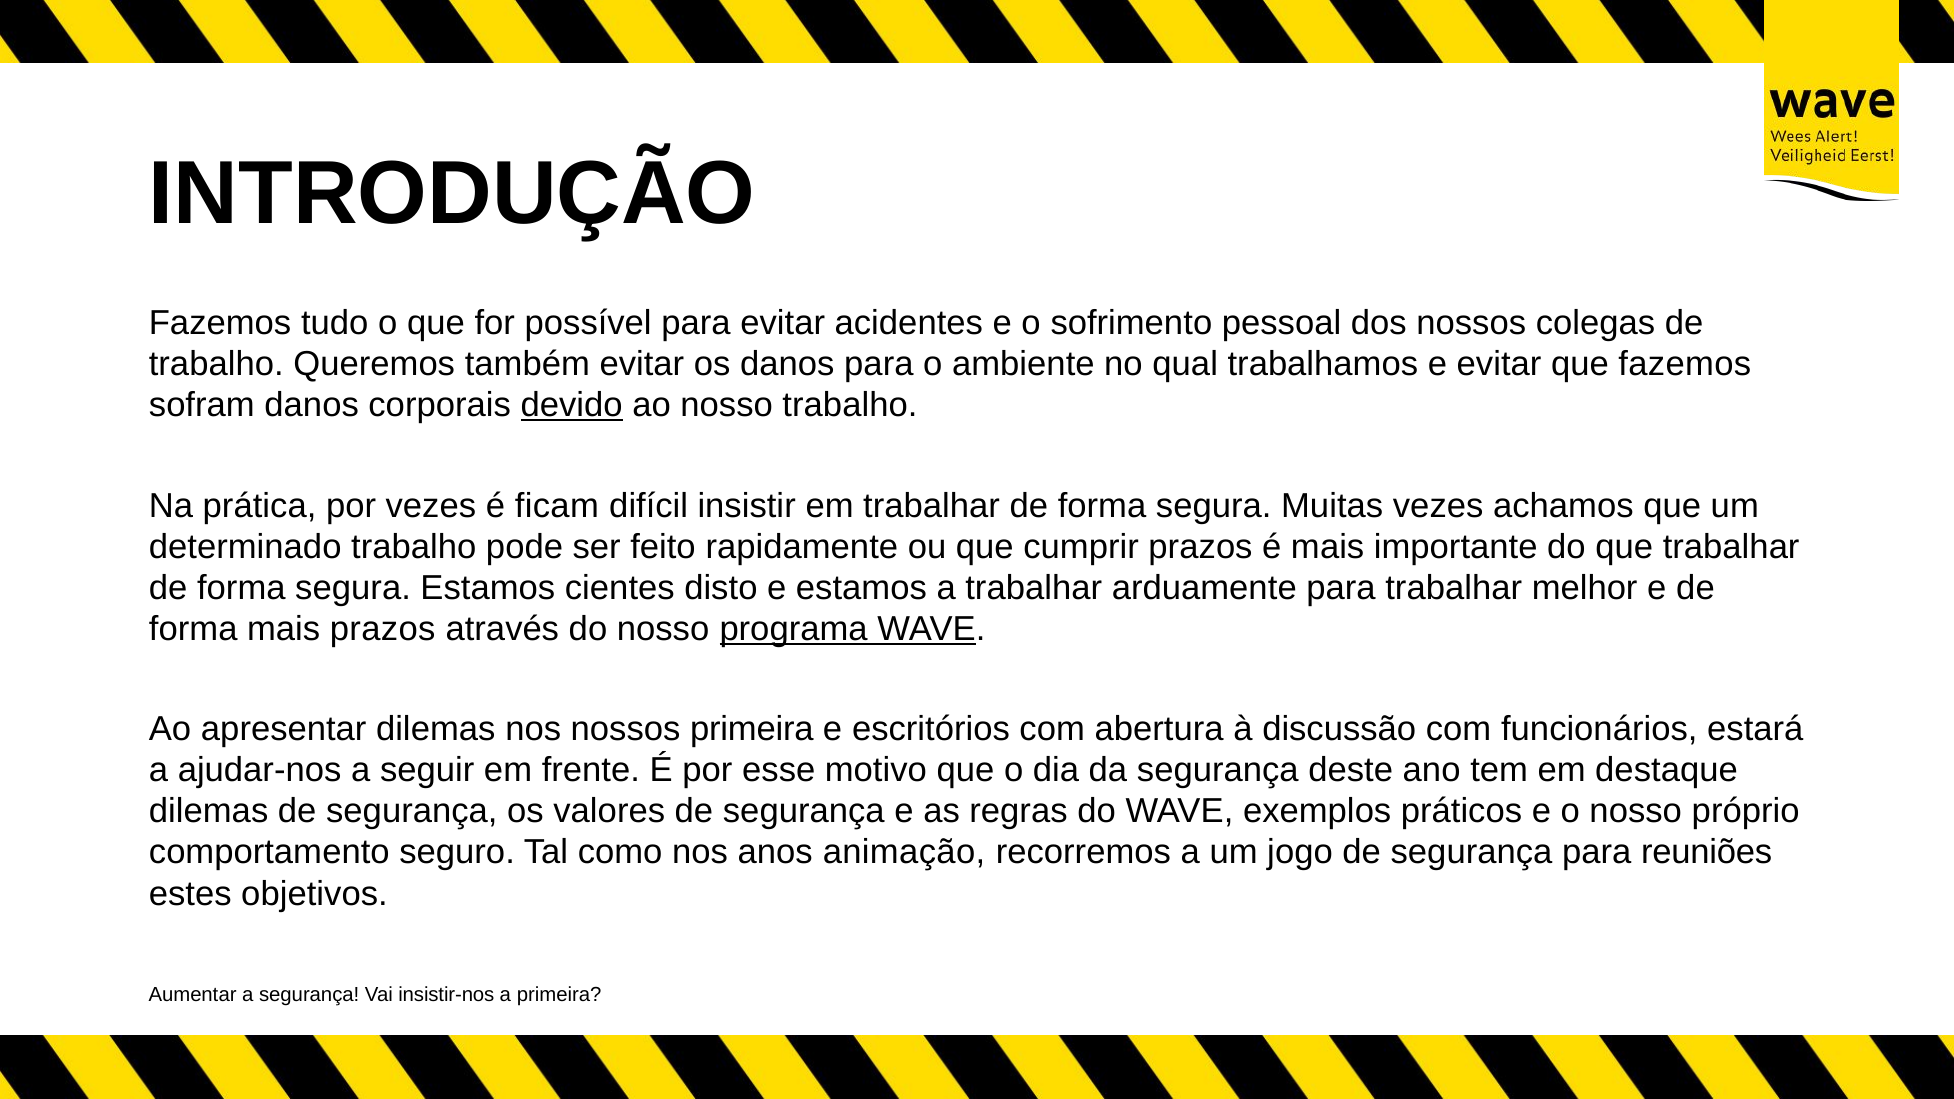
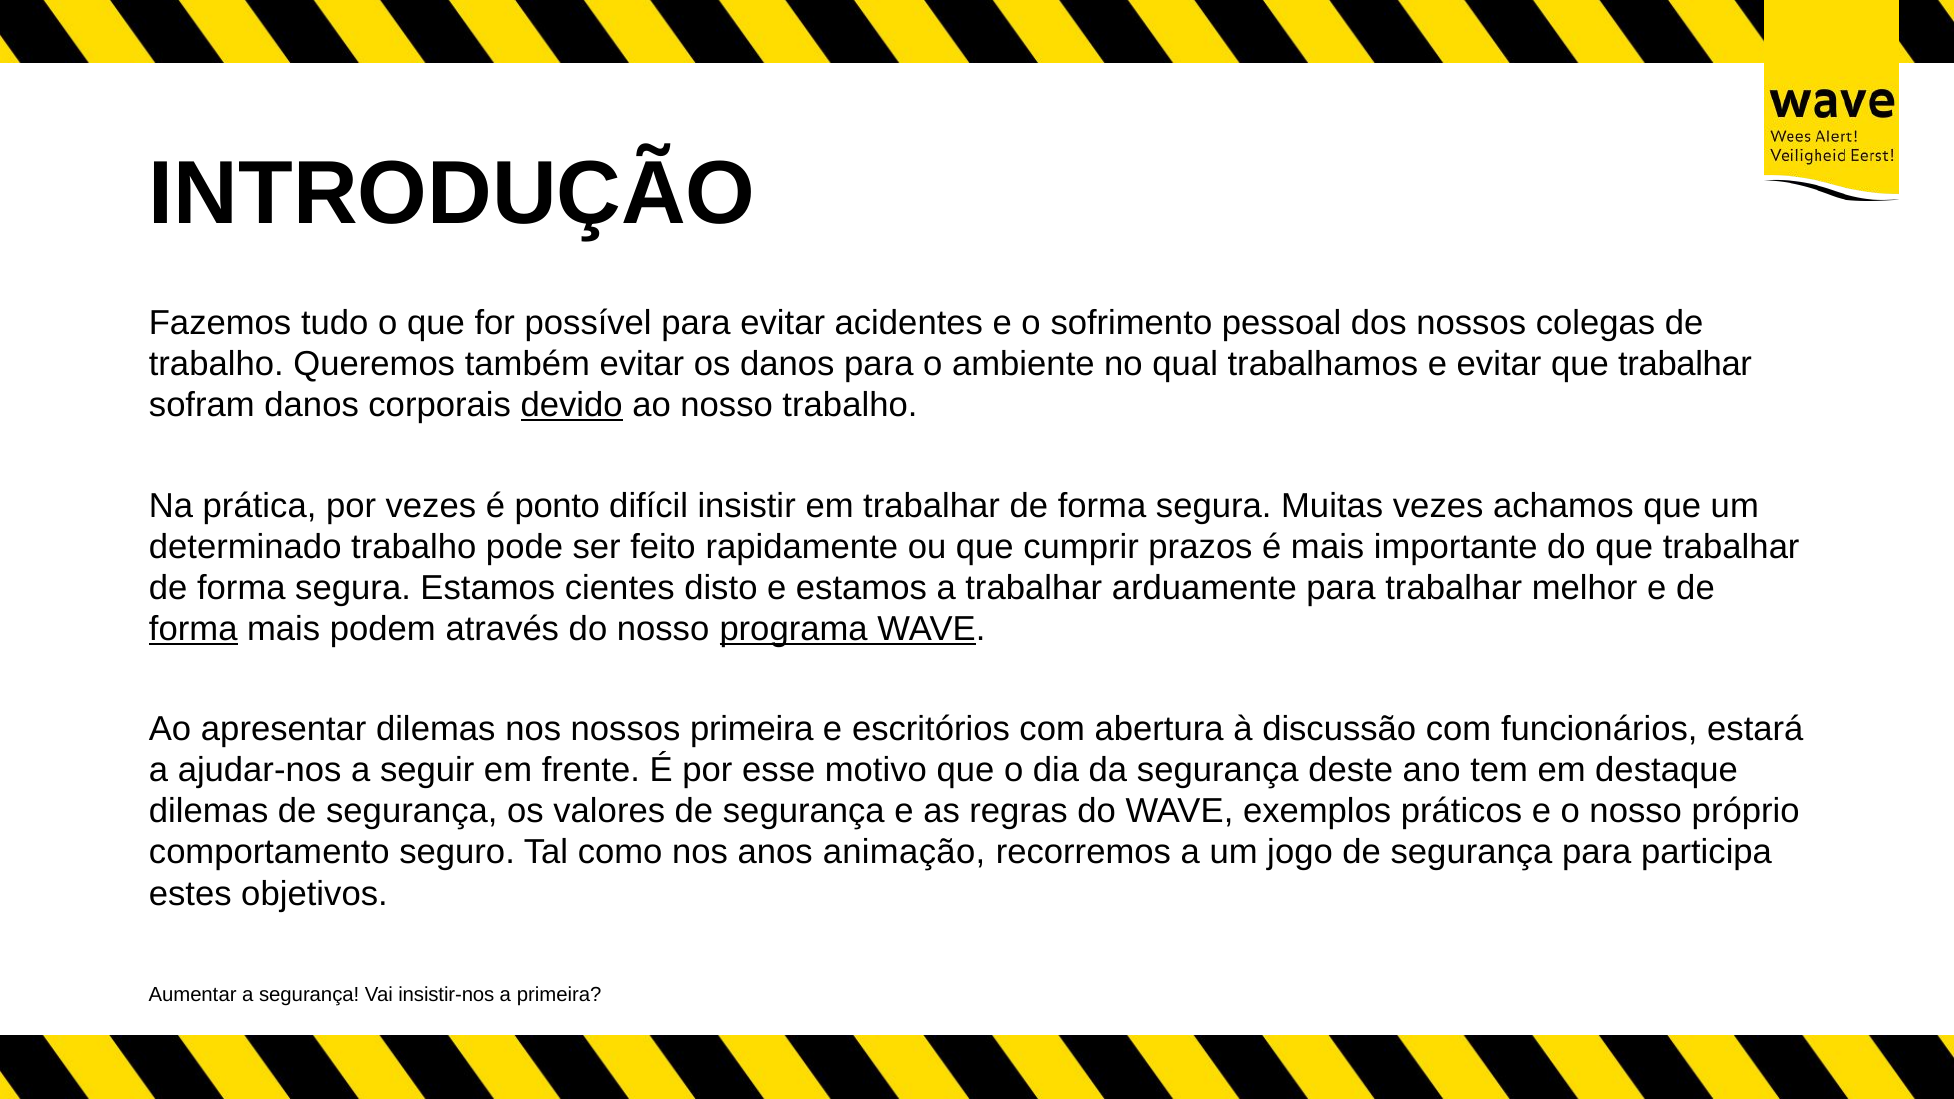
evitar que fazemos: fazemos -> trabalhar
ficam: ficam -> ponto
forma at (193, 629) underline: none -> present
mais prazos: prazos -> podem
reuniões: reuniões -> participa
